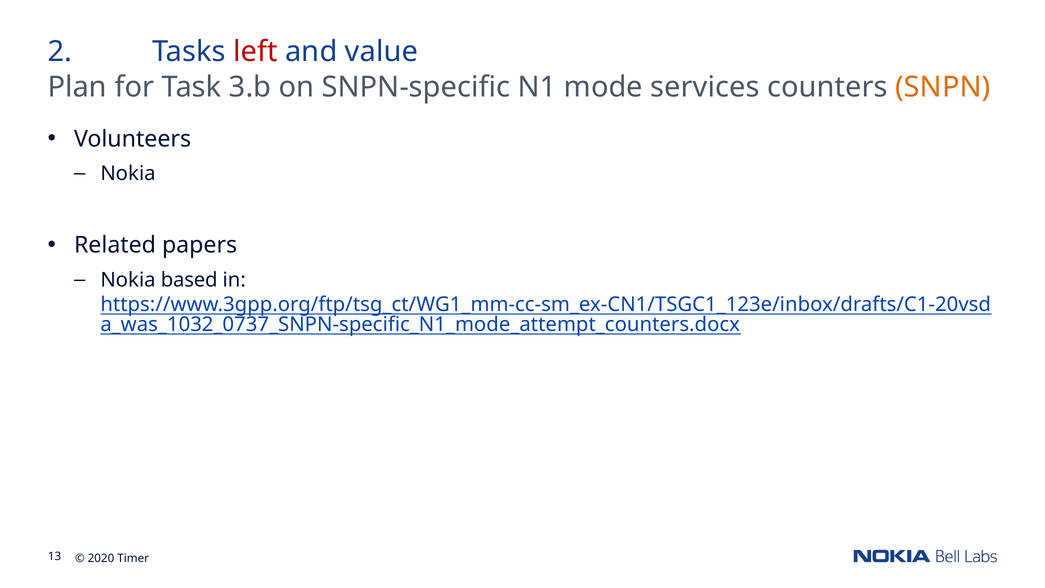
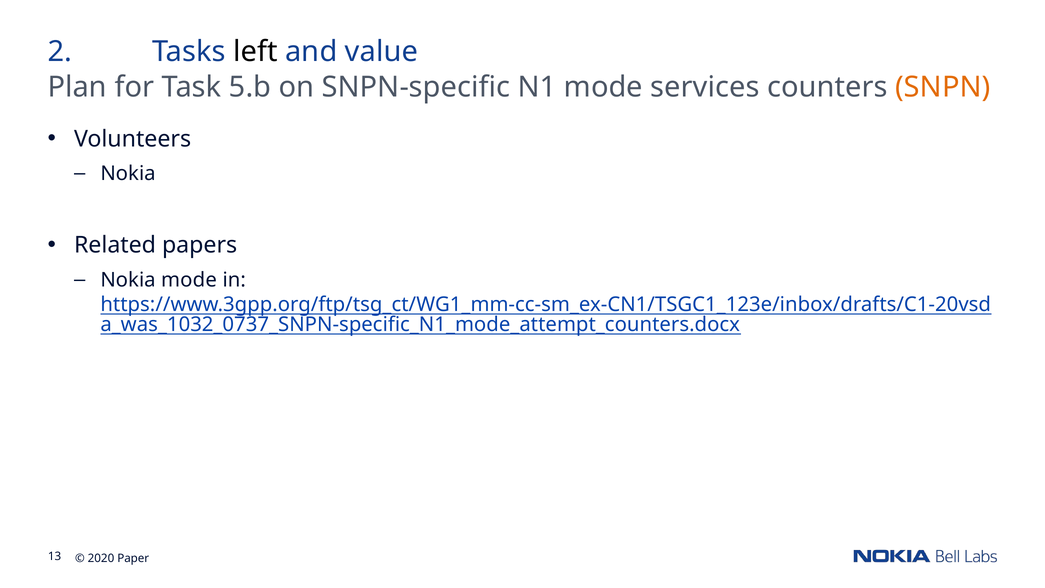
left colour: red -> black
3.b: 3.b -> 5.b
Nokia based: based -> mode
Timer: Timer -> Paper
